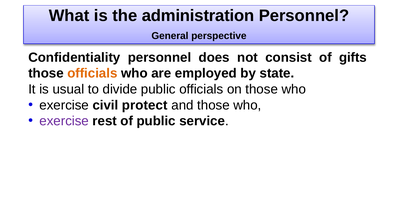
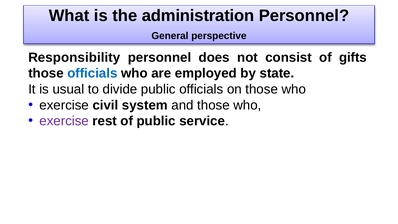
Confidentiality: Confidentiality -> Responsibility
officials at (92, 73) colour: orange -> blue
protect: protect -> system
